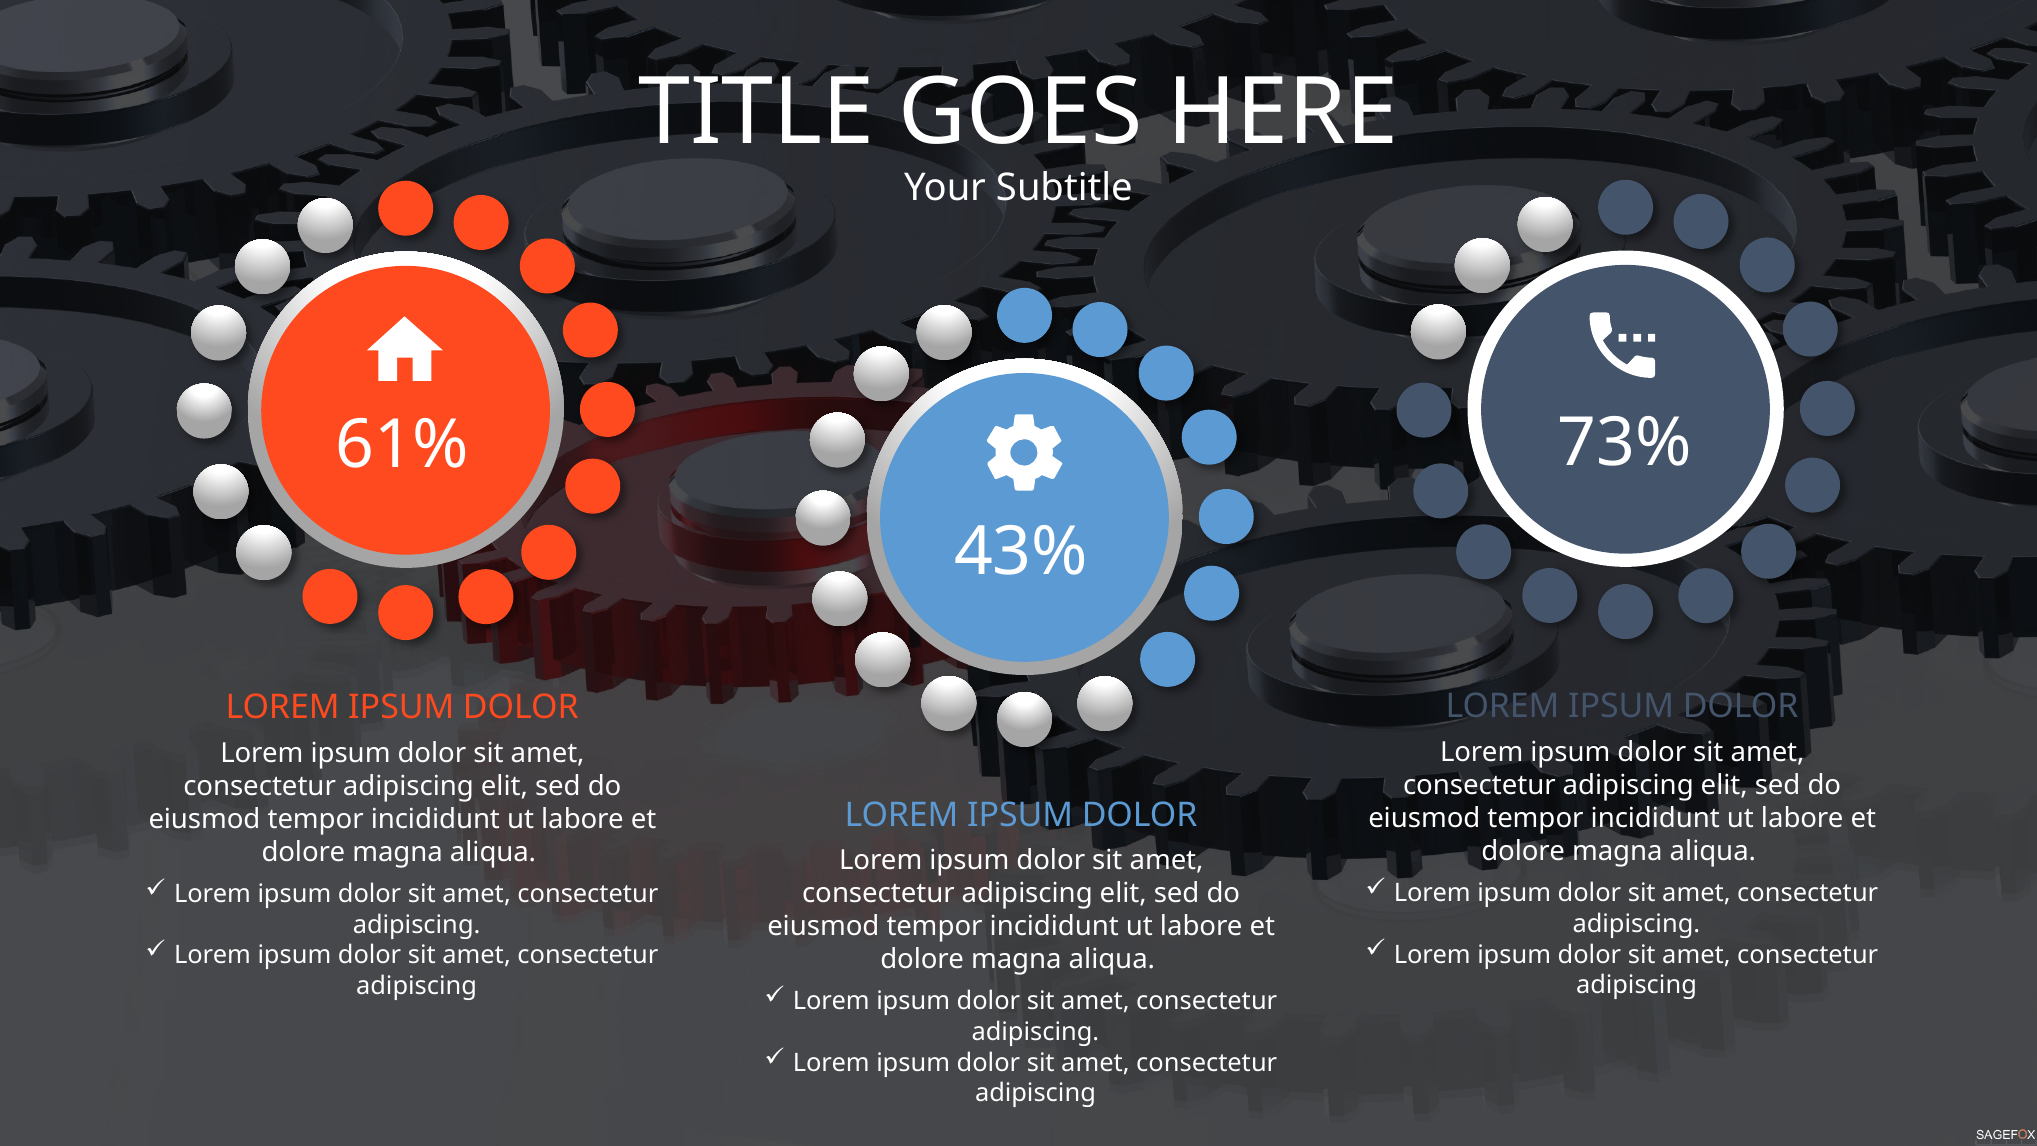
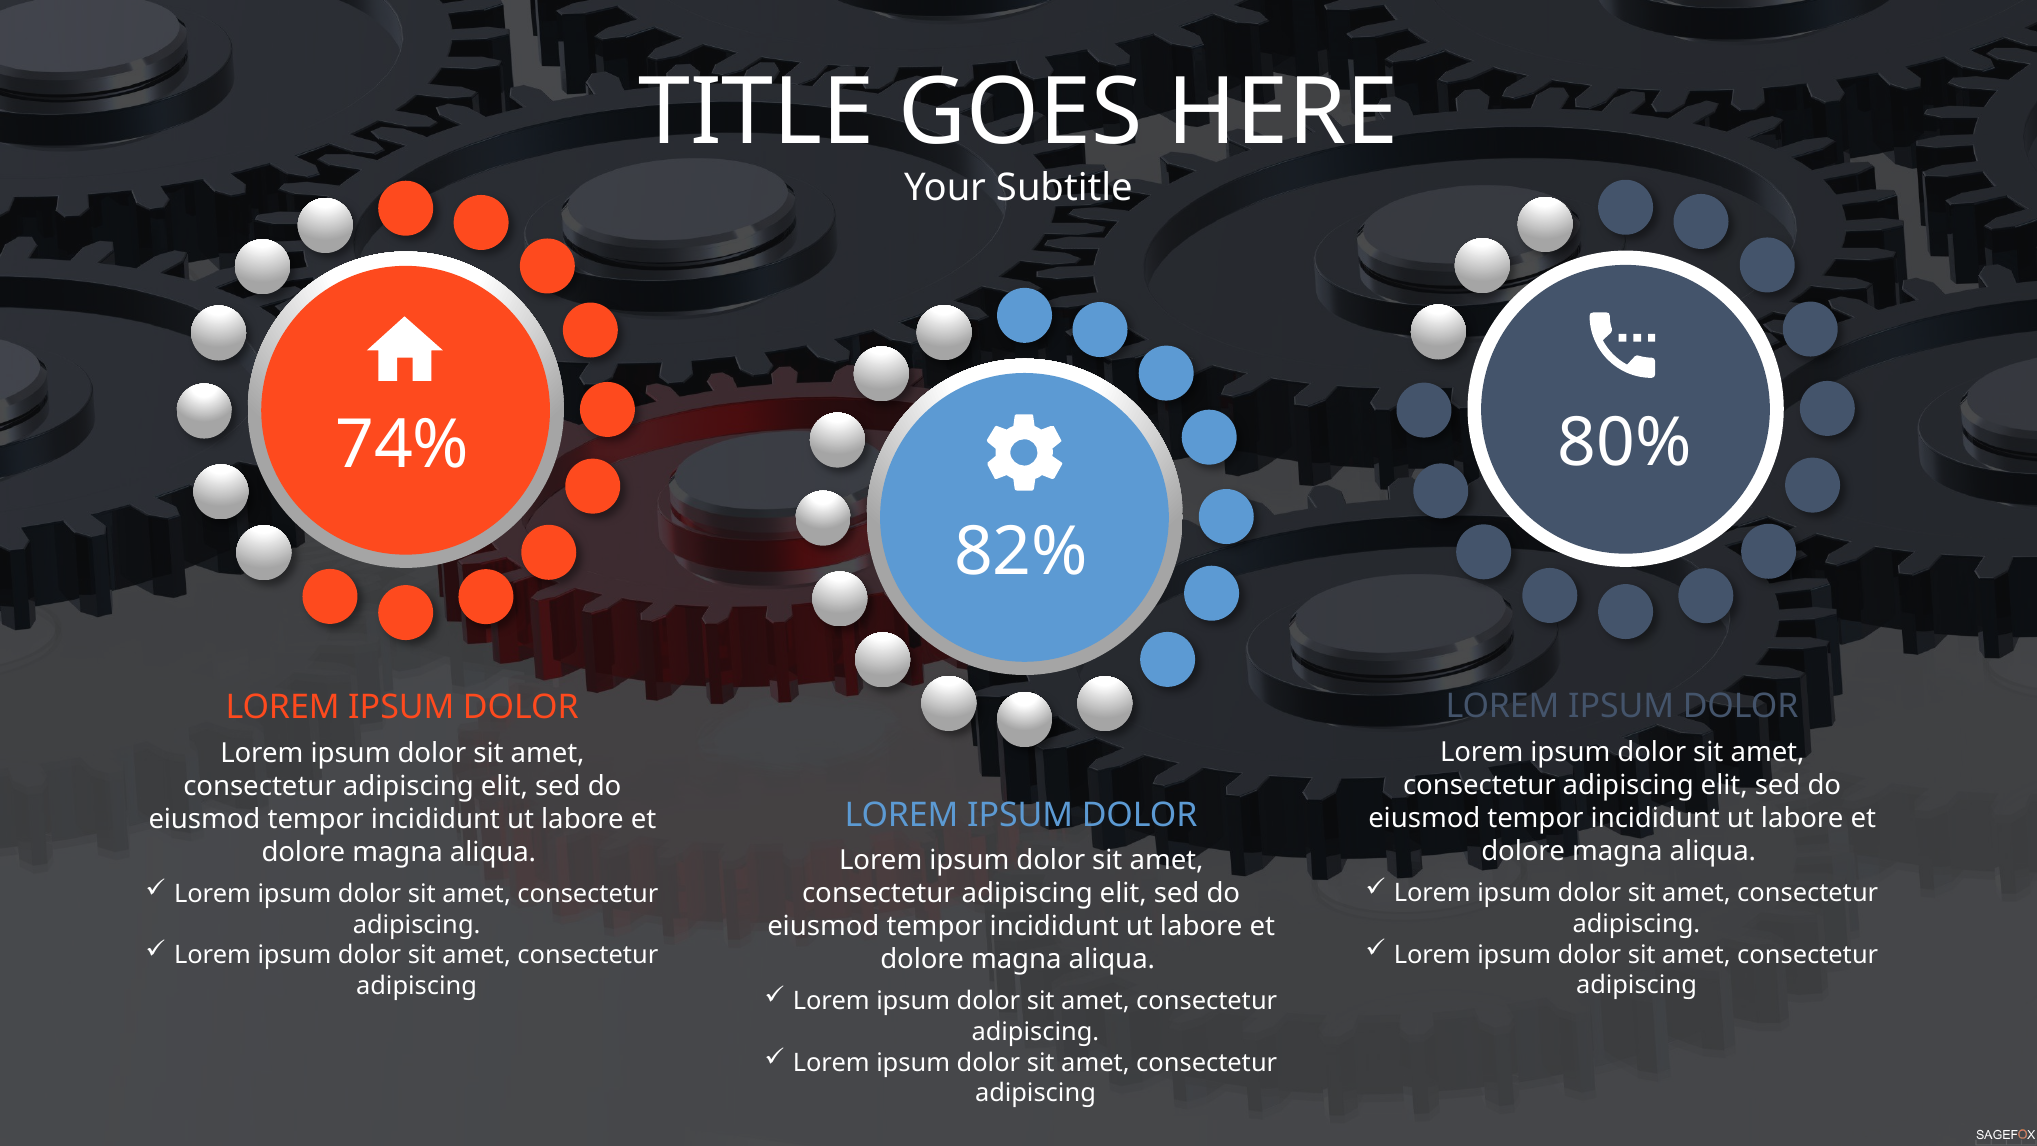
73%: 73% -> 80%
61%: 61% -> 74%
43%: 43% -> 82%
